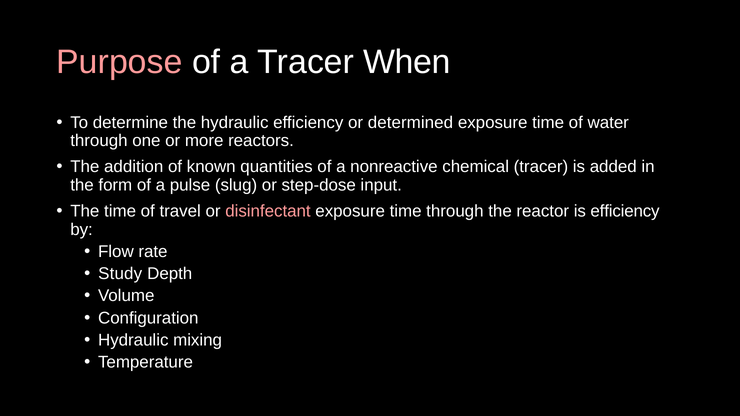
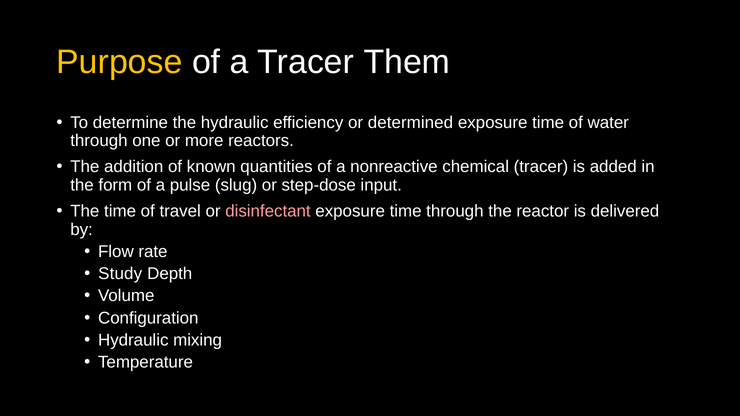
Purpose colour: pink -> yellow
When: When -> Them
is efficiency: efficiency -> delivered
